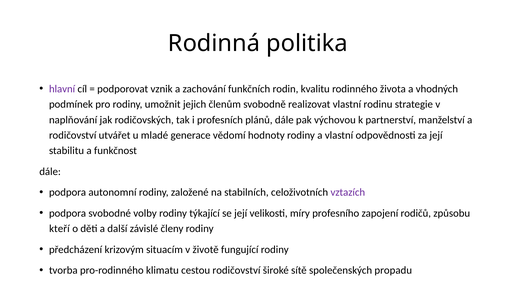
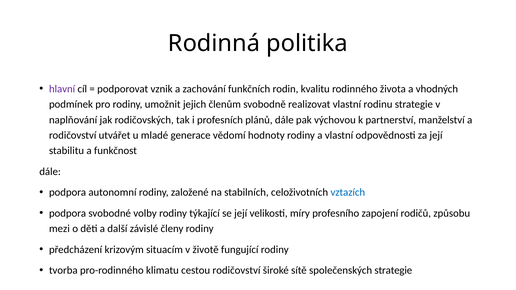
vztazích colour: purple -> blue
kteří: kteří -> mezi
společenských propadu: propadu -> strategie
